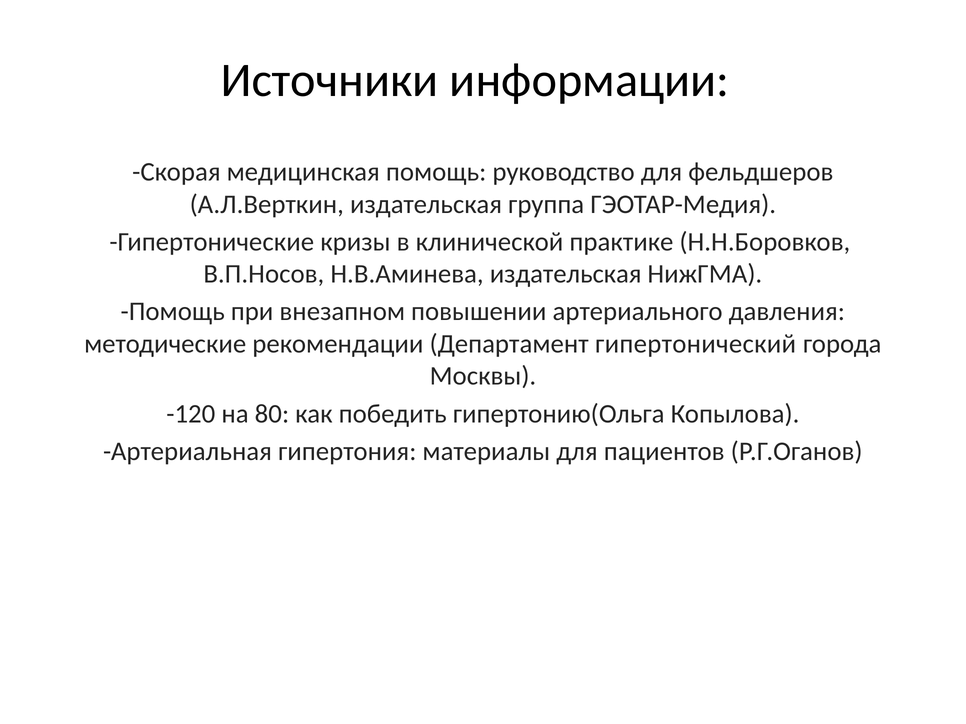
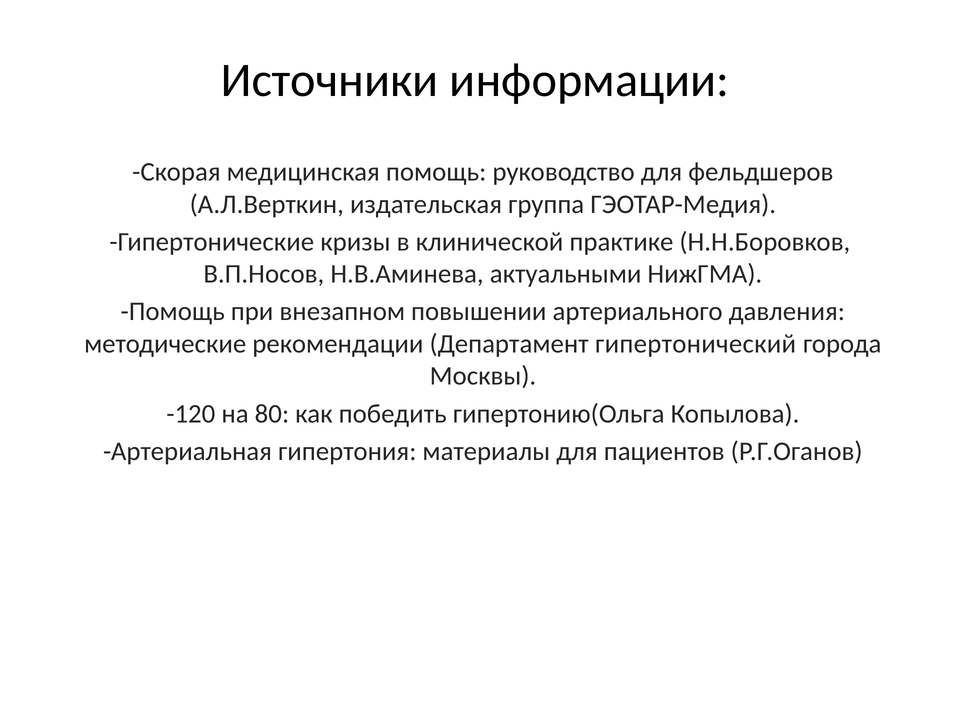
Н.В.Аминева издательская: издательская -> актуальными
